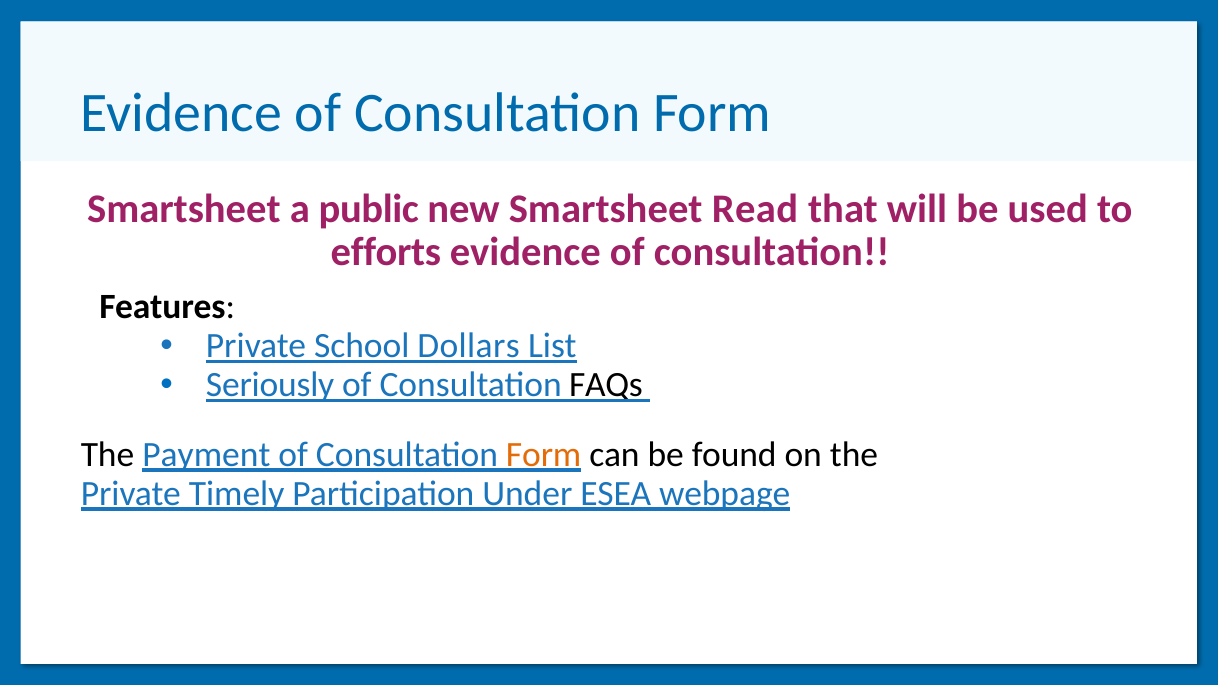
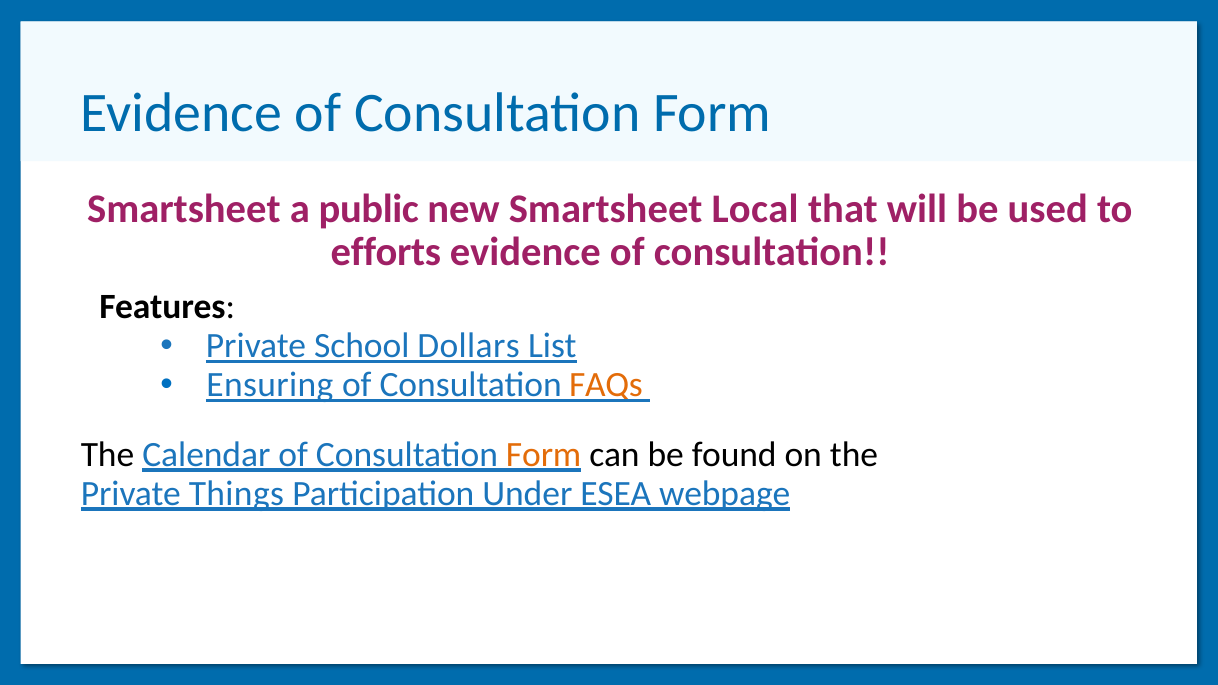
Read: Read -> Local
Seriously: Seriously -> Ensuring
FAQs colour: black -> orange
Payment: Payment -> Calendar
Timely: Timely -> Things
